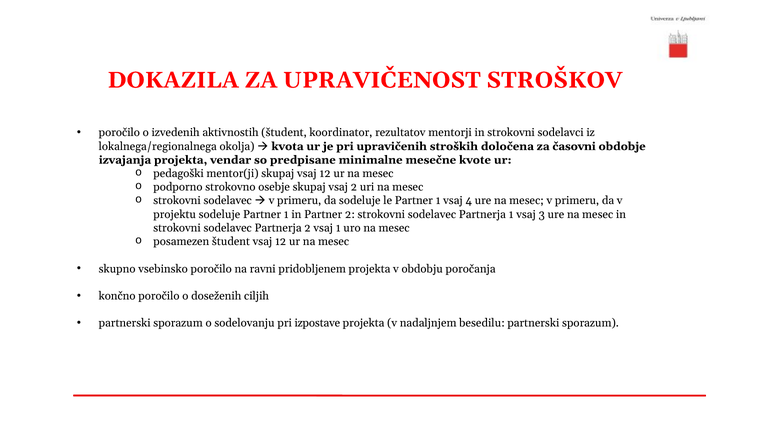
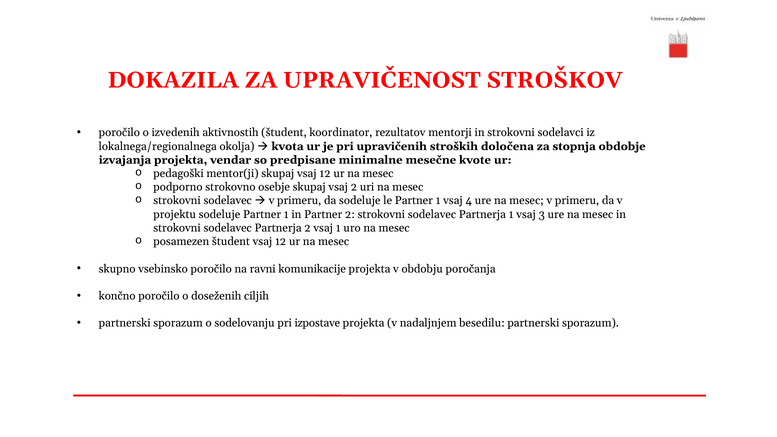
časovni: časovni -> stopnja
pridobljenem: pridobljenem -> komunikacije
